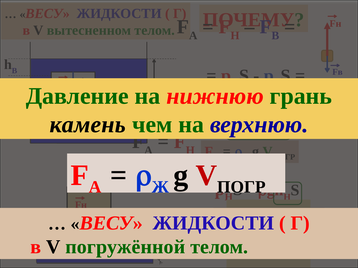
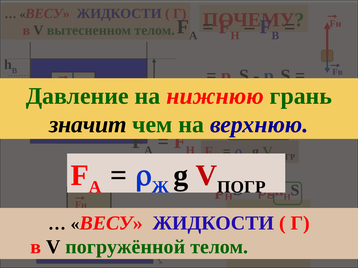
камень: камень -> значит
